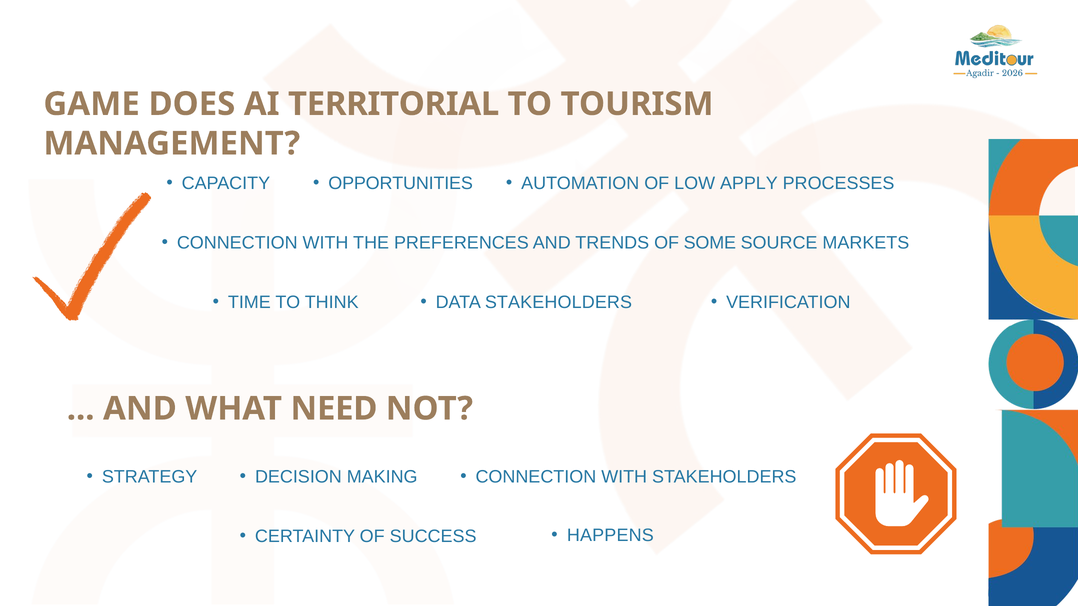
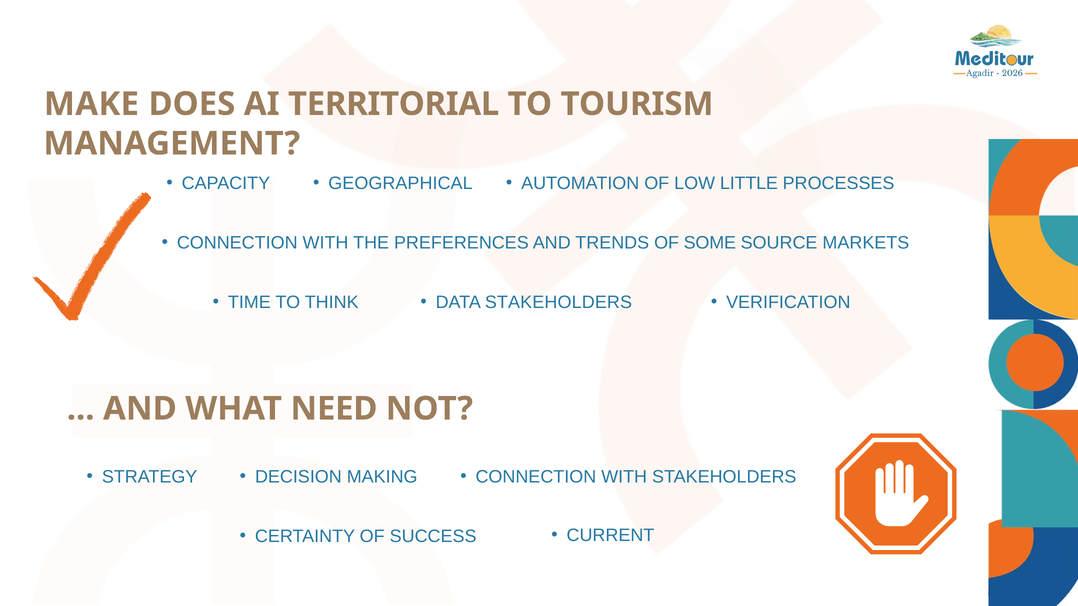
GAME: GAME -> MAKE
OPPORTUNITIES: OPPORTUNITIES -> GEOGRAPHICAL
APPLY: APPLY -> LITTLE
HAPPENS: HAPPENS -> CURRENT
